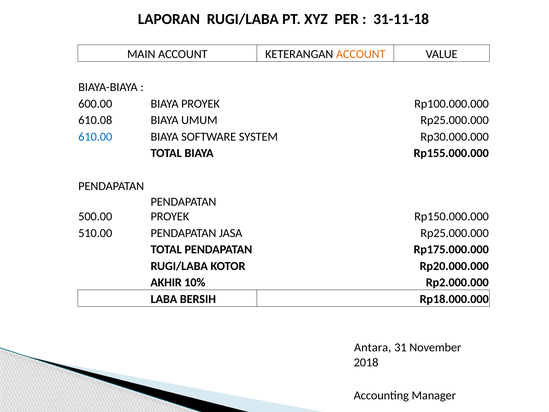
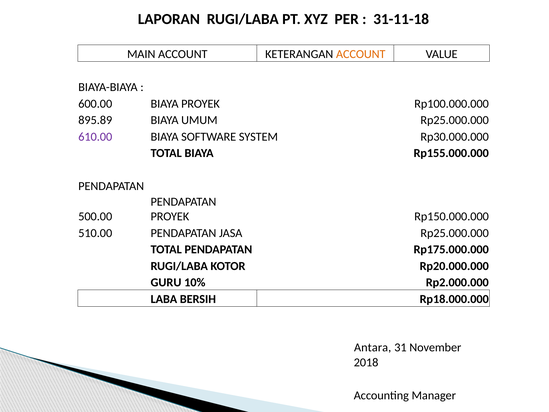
610.08: 610.08 -> 895.89
610.00 colour: blue -> purple
AKHIR: AKHIR -> GURU
